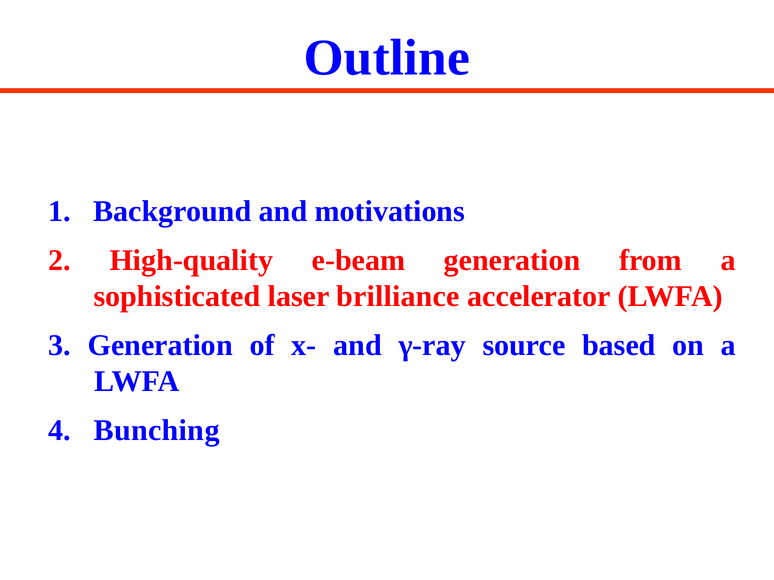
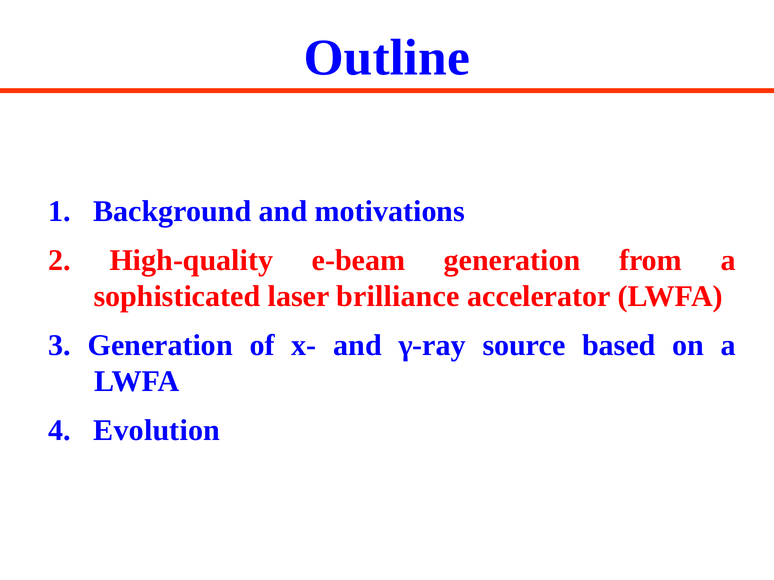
Bunching: Bunching -> Evolution
